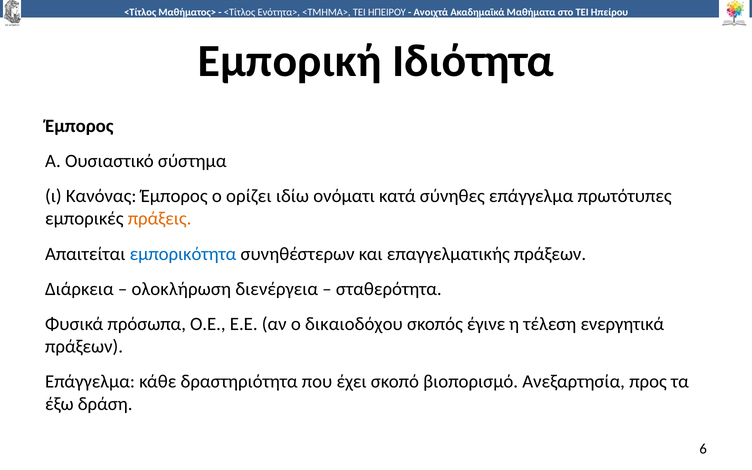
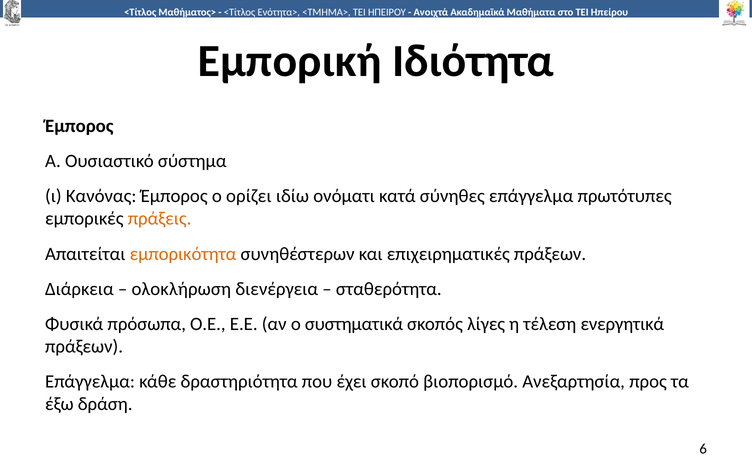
εμπορικότητα colour: blue -> orange
επαγγελματικής: επαγγελματικής -> επιχειρηματικές
δικαιοδόχου: δικαιοδόχου -> συστηματικά
έγινε: έγινε -> λίγες
